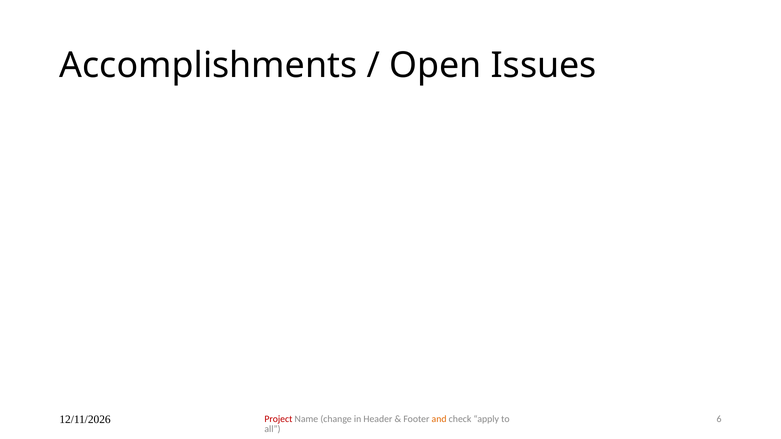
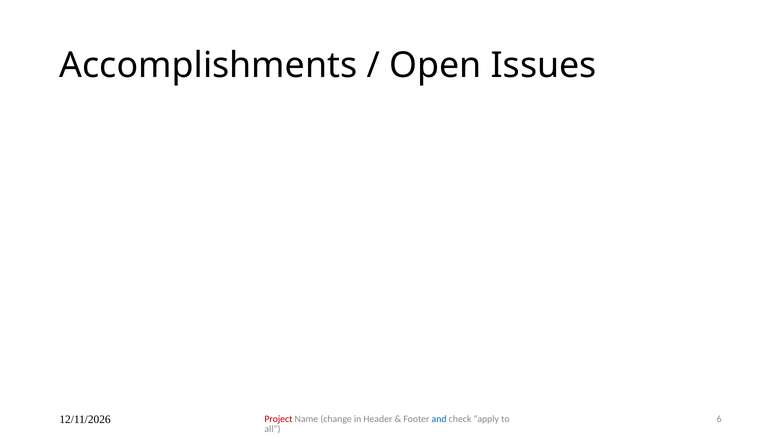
and colour: orange -> blue
